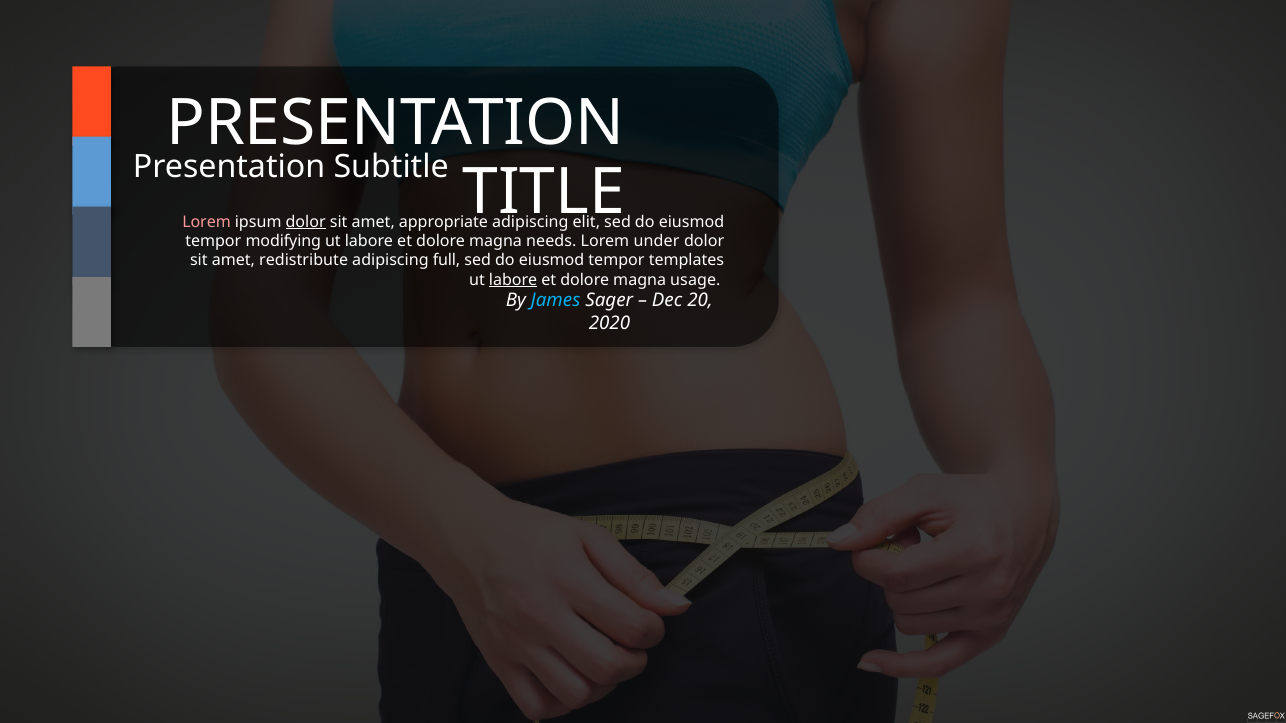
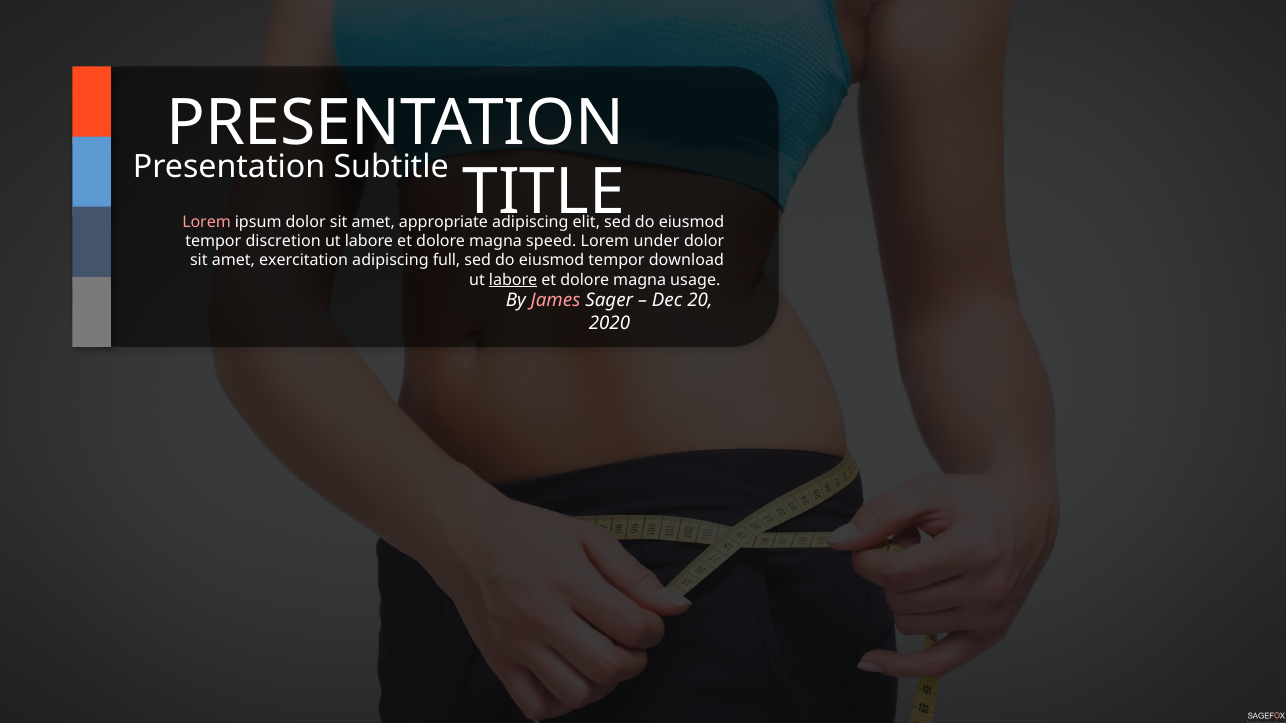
dolor at (306, 222) underline: present -> none
modifying: modifying -> discretion
needs: needs -> speed
redistribute: redistribute -> exercitation
templates: templates -> download
James colour: light blue -> pink
